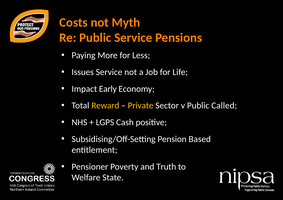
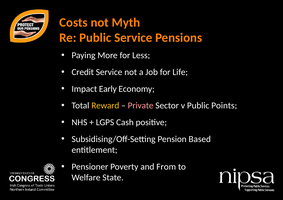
Issues: Issues -> Credit
Private colour: yellow -> pink
Called: Called -> Points
Truth: Truth -> From
